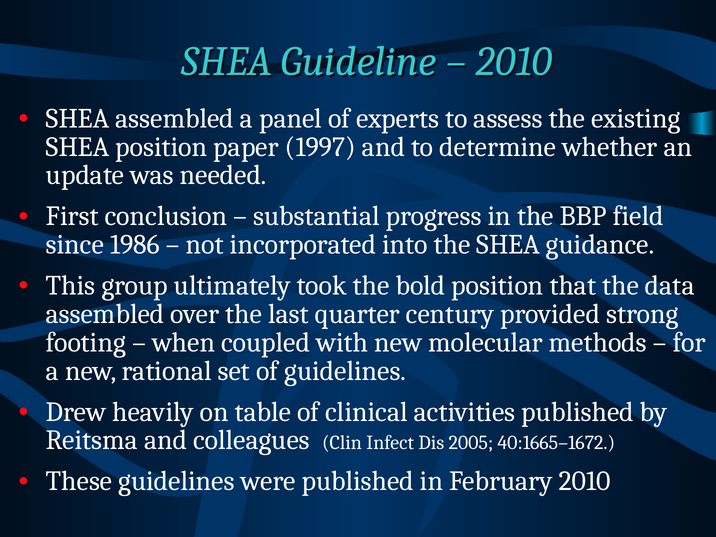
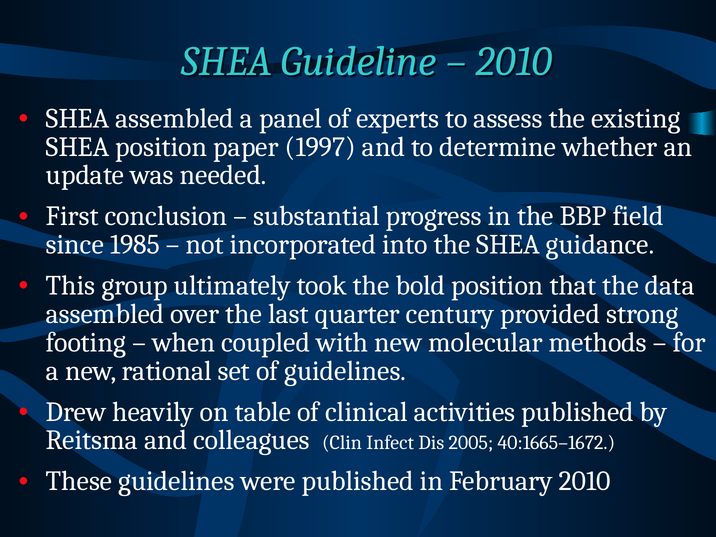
1986: 1986 -> 1985
